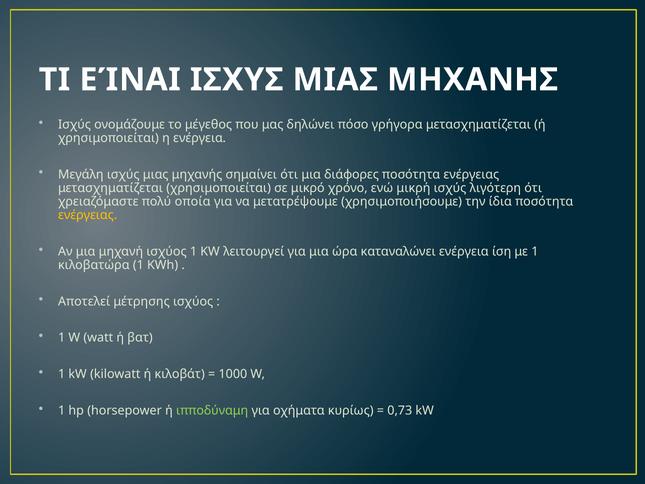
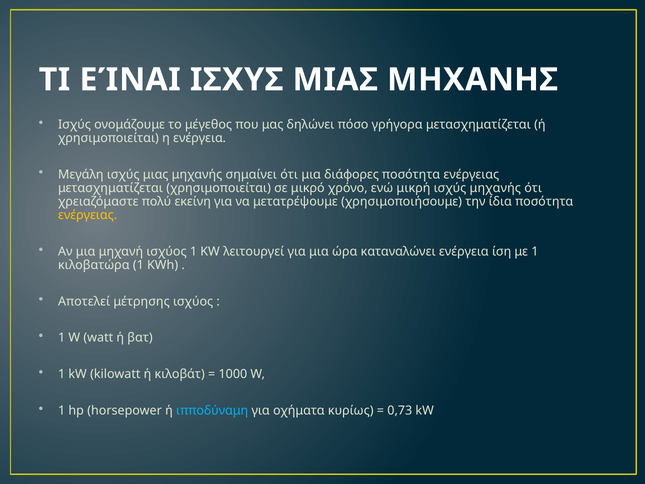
ισχύς λιγότερη: λιγότερη -> μηχανής
οποία: οποία -> εκείνη
ιπποδύναμη colour: light green -> light blue
